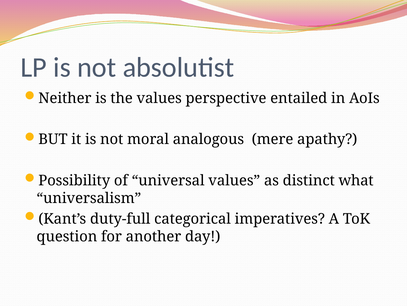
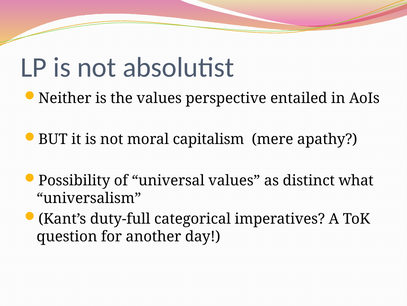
analogous: analogous -> capitalism
